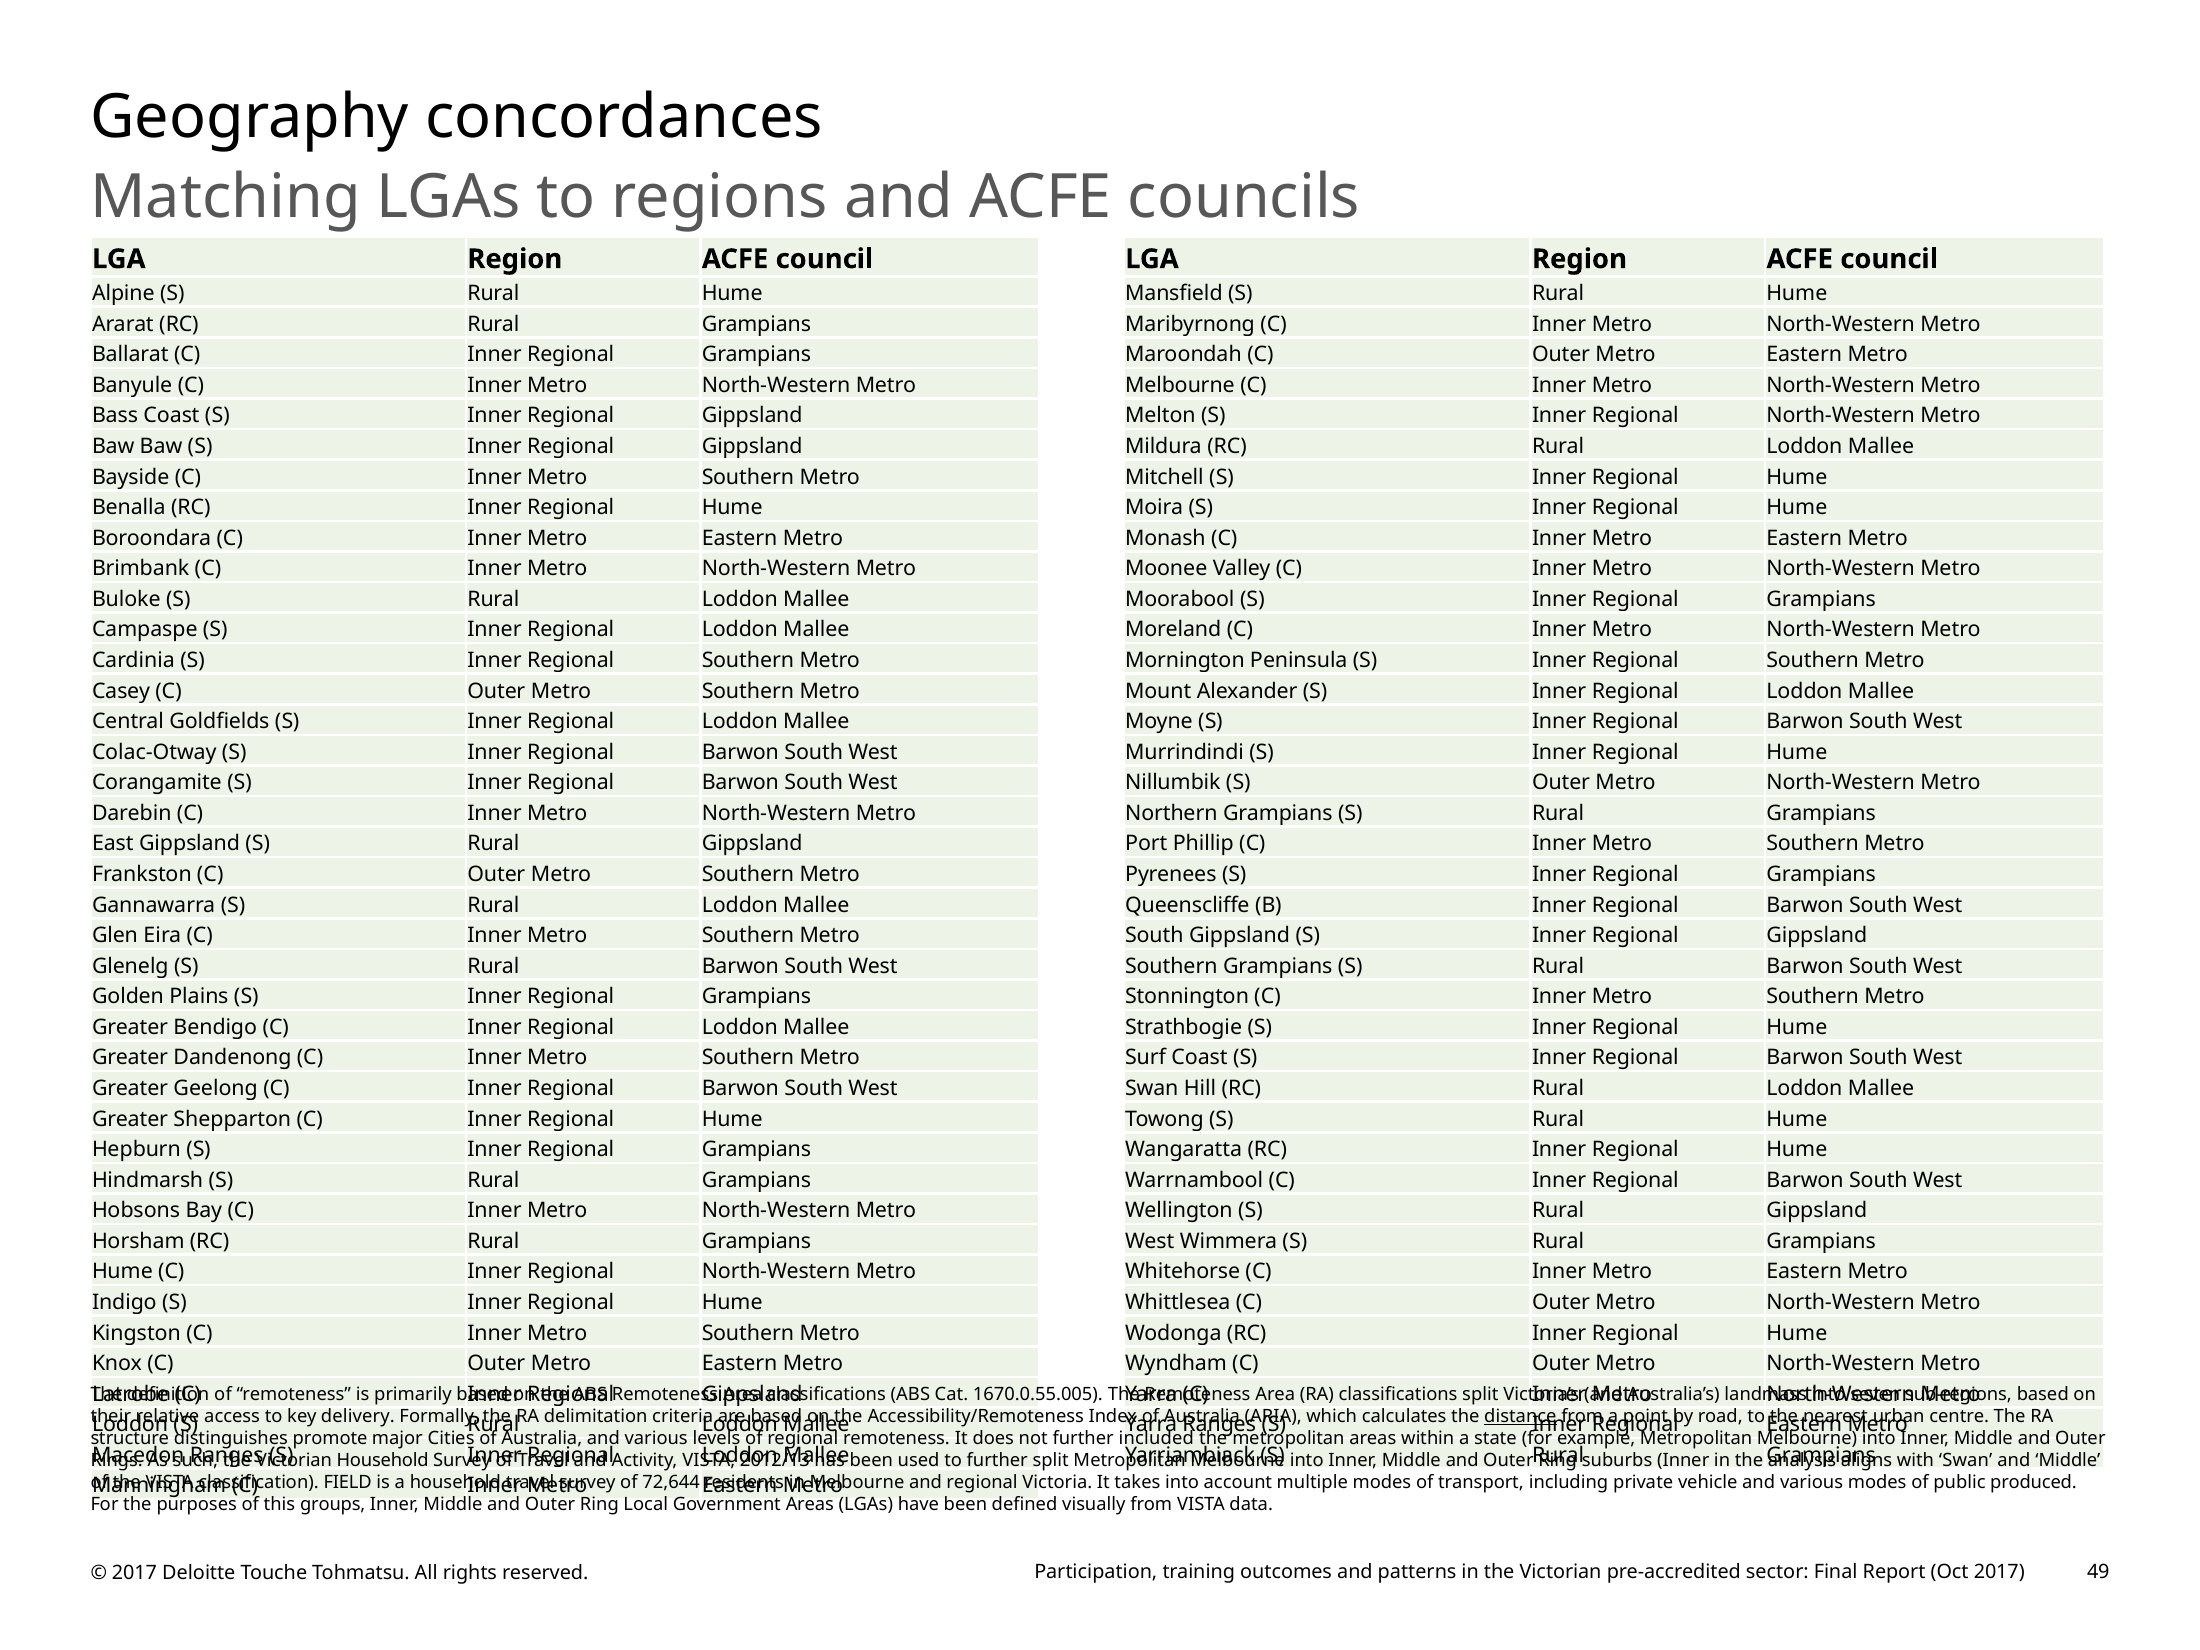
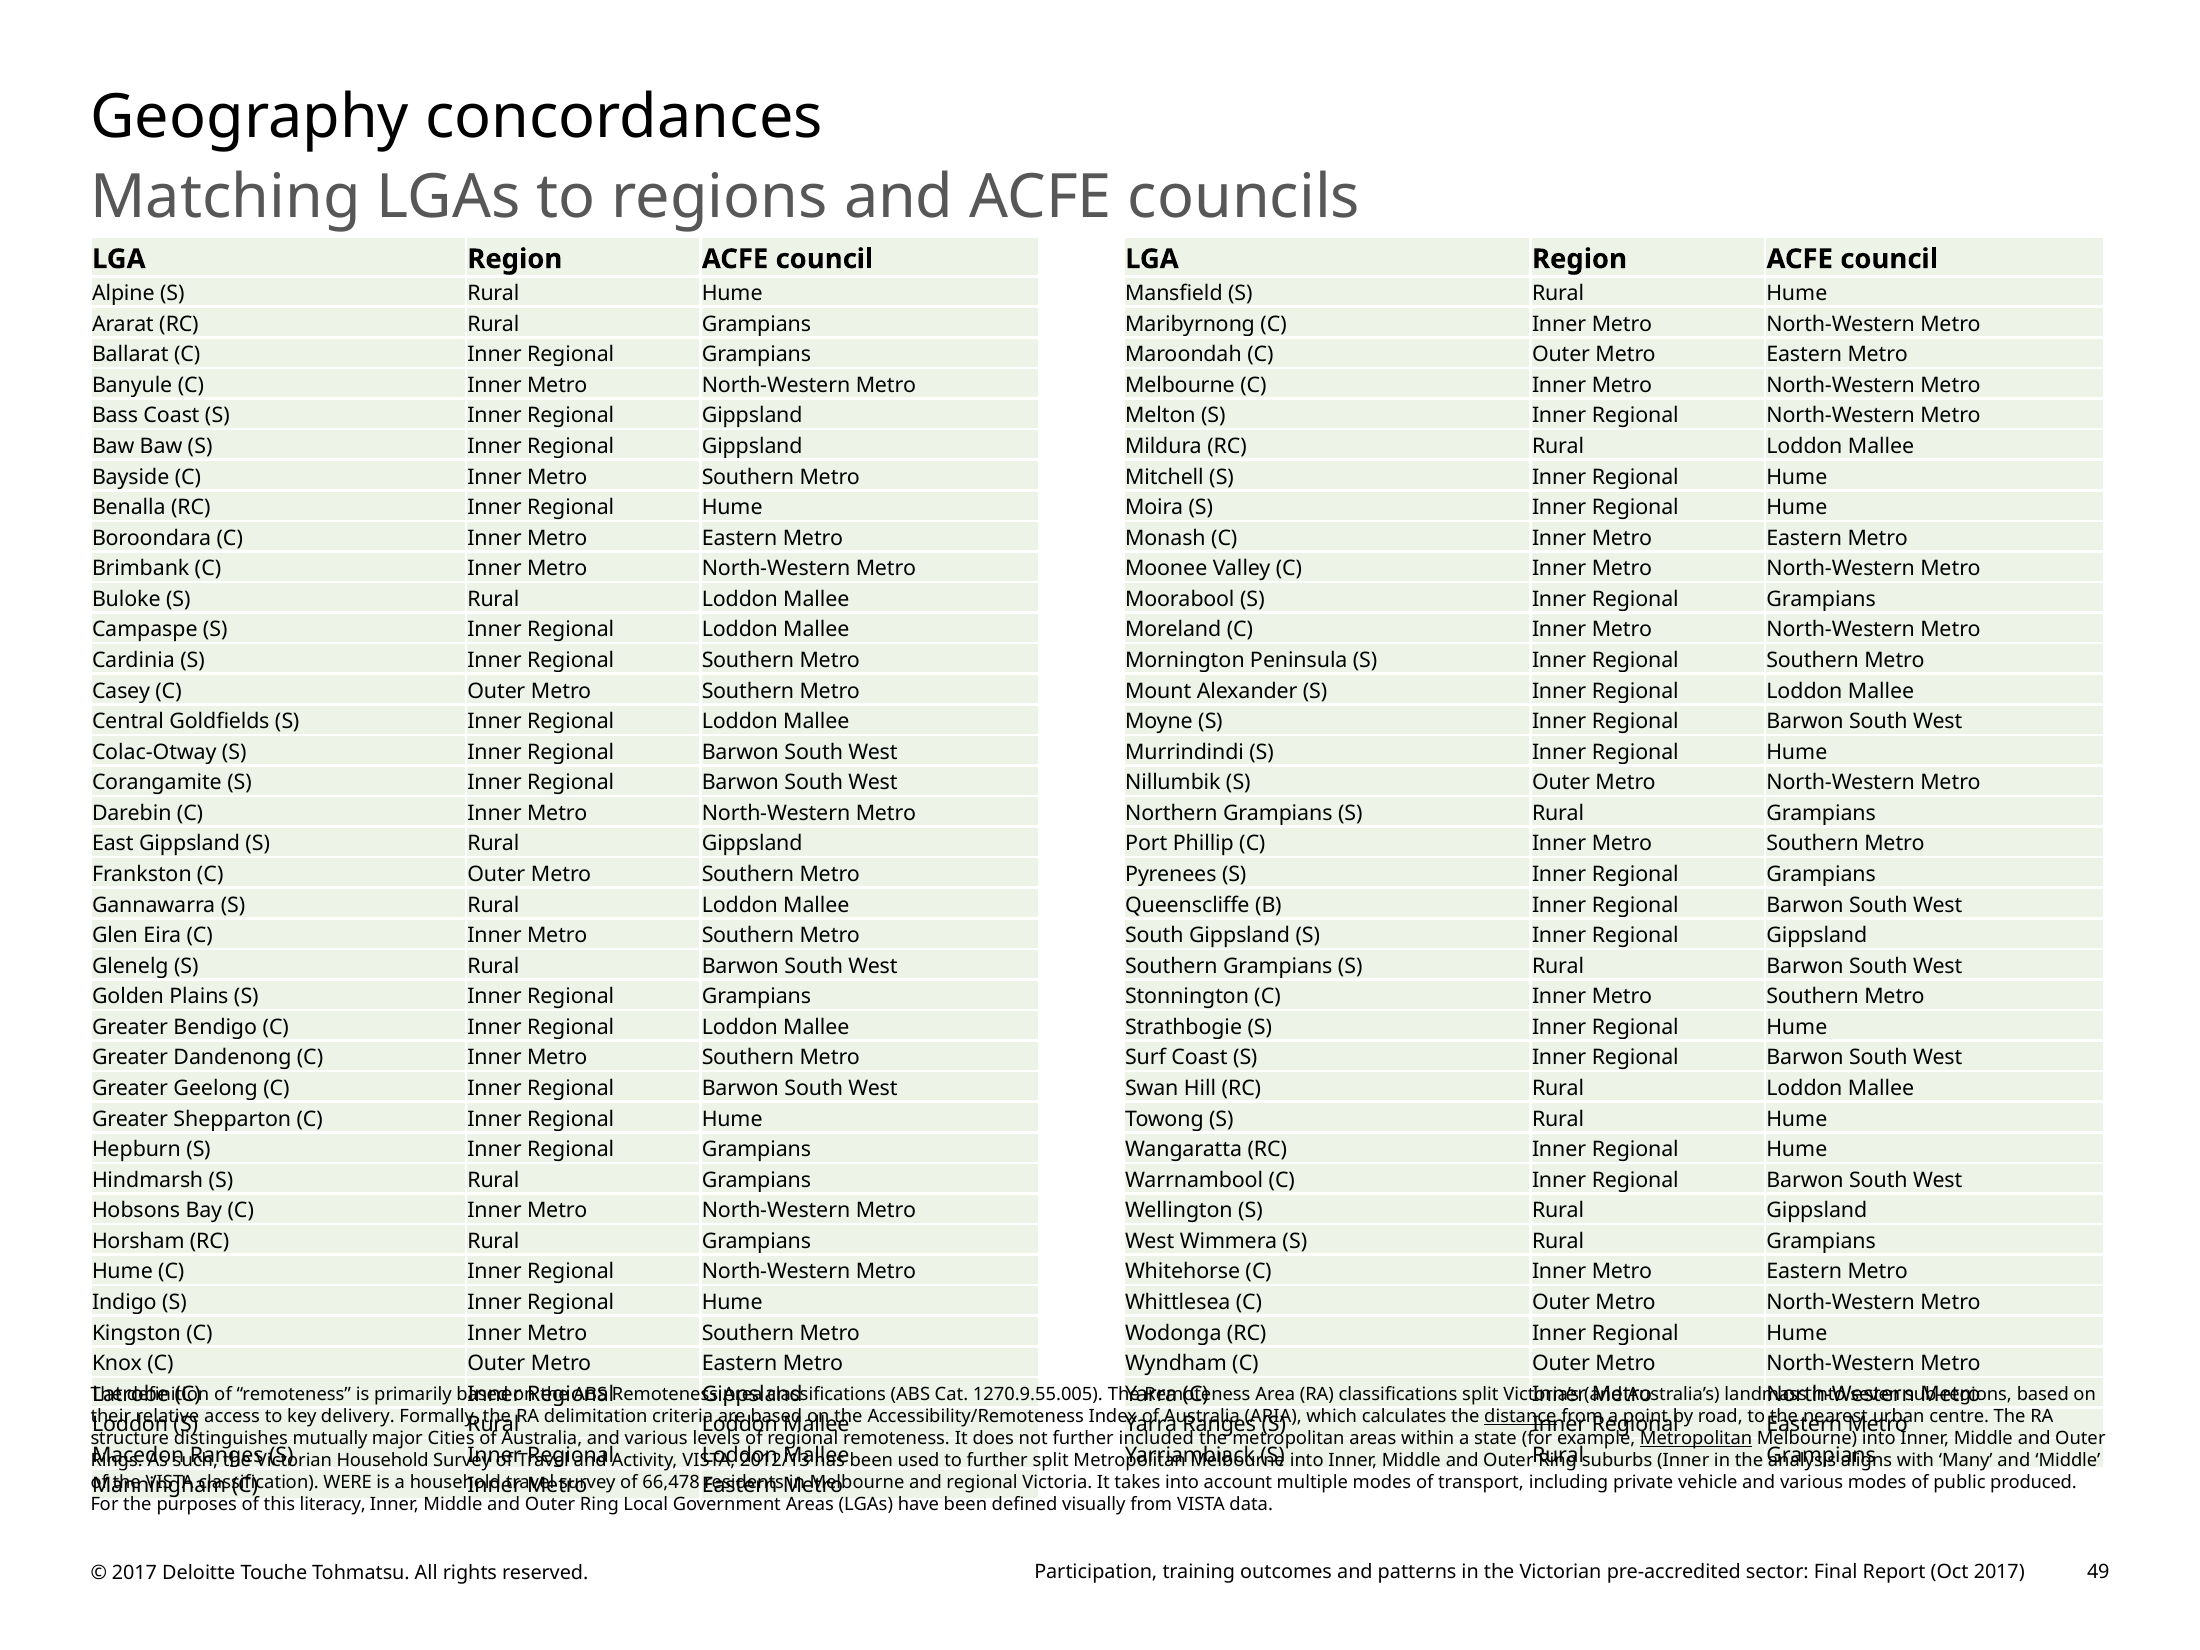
1670.0.55.005: 1670.0.55.005 -> 1270.9.55.005
promote: promote -> mutually
Metropolitan at (1696, 1439) underline: none -> present
with Swan: Swan -> Many
FIELD: FIELD -> WERE
72,644: 72,644 -> 66,478
groups: groups -> literacy
